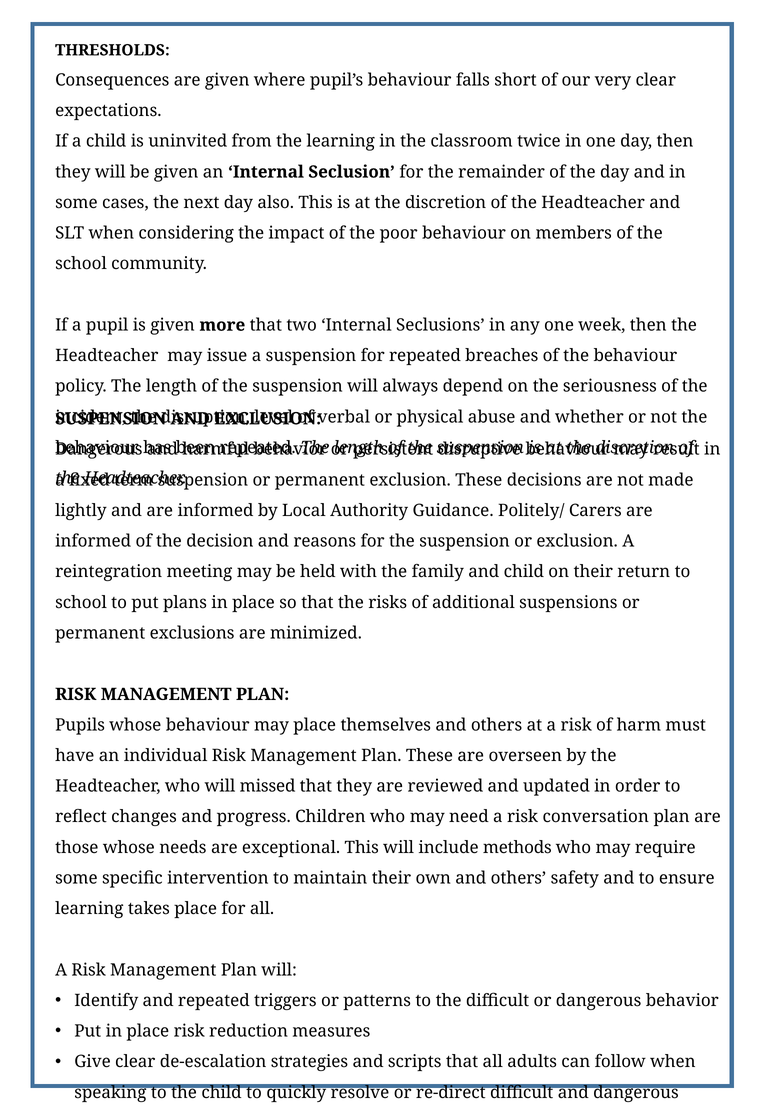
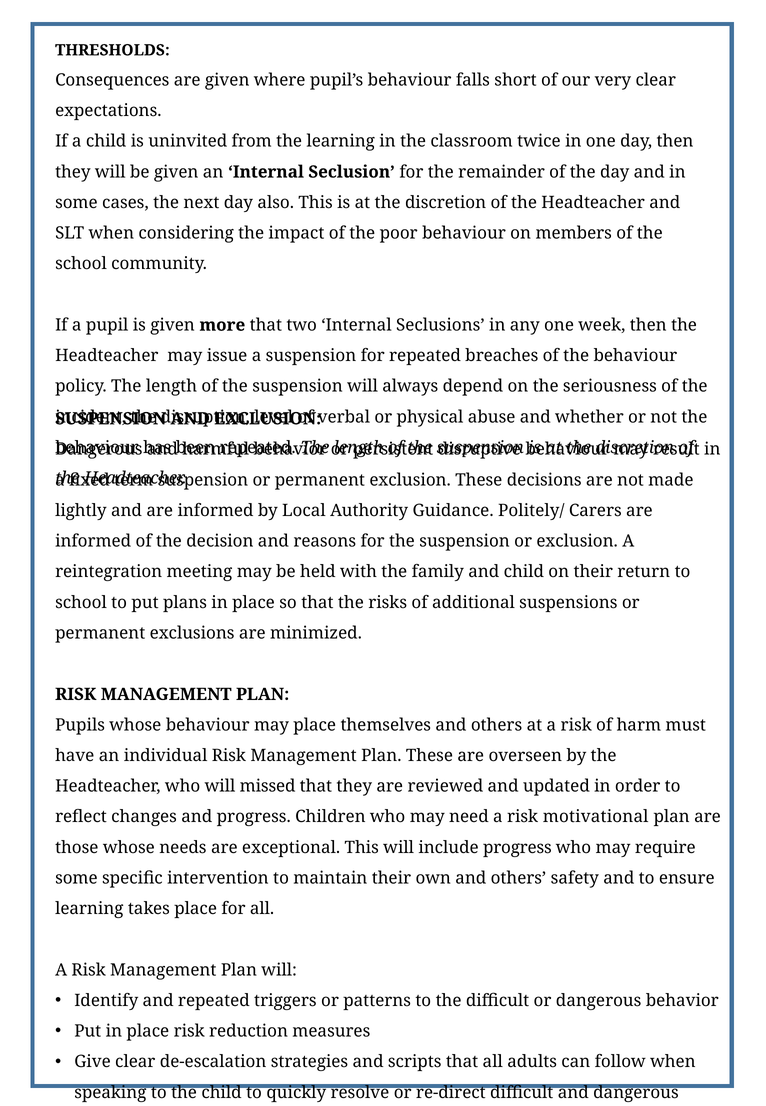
conversation: conversation -> motivational
include methods: methods -> progress
